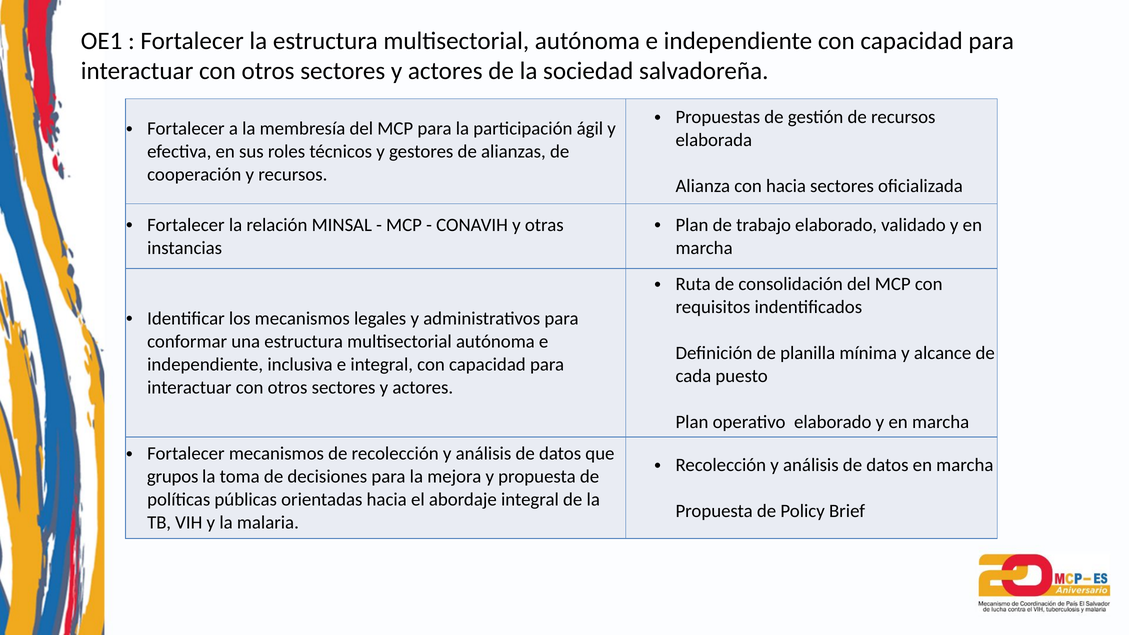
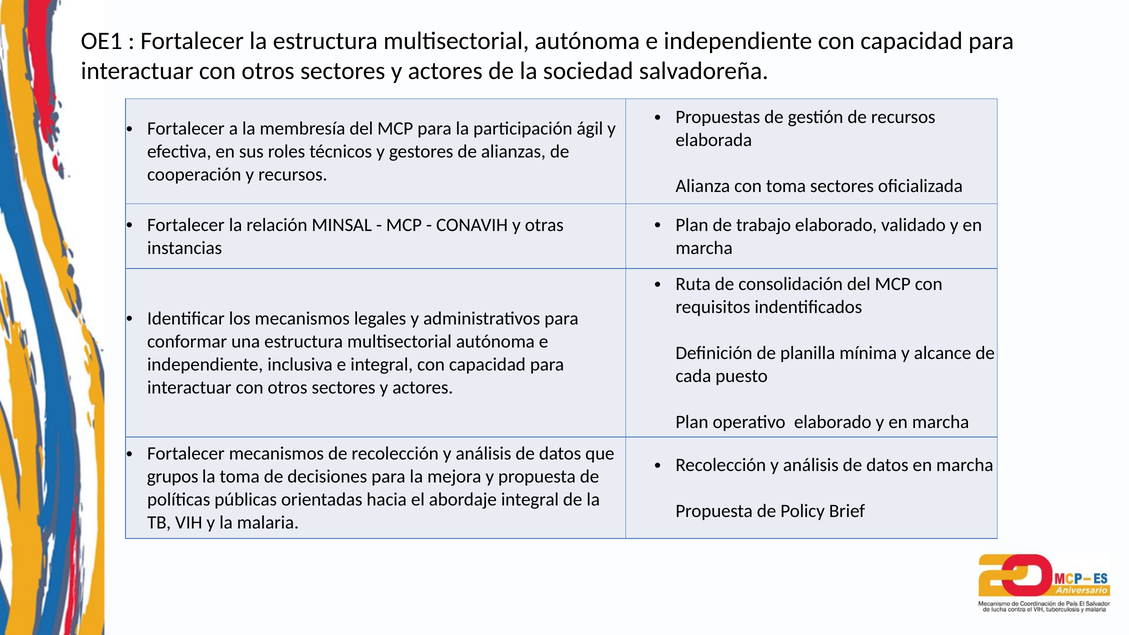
con hacia: hacia -> toma
